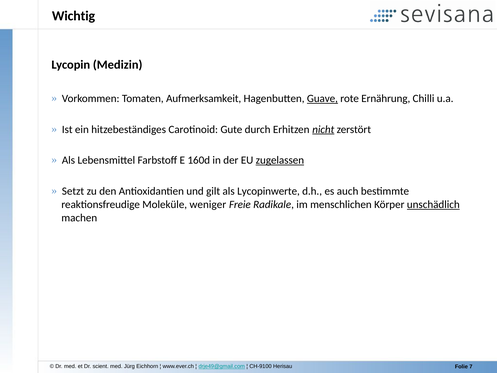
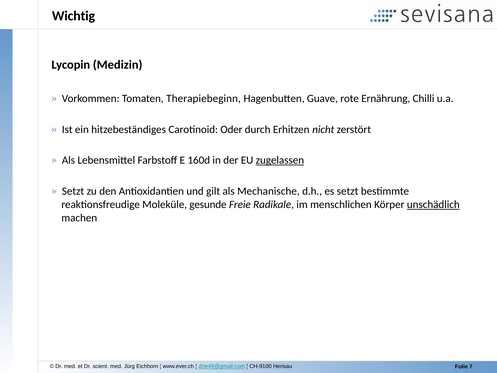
Aufmerksamkeit: Aufmerksamkeit -> Therapiebeginn
Guave underline: present -> none
Gute: Gute -> Oder
nicht underline: present -> none
Lycopinwerte: Lycopinwerte -> Mechanische
es auch: auch -> setzt
weniger: weniger -> gesunde
